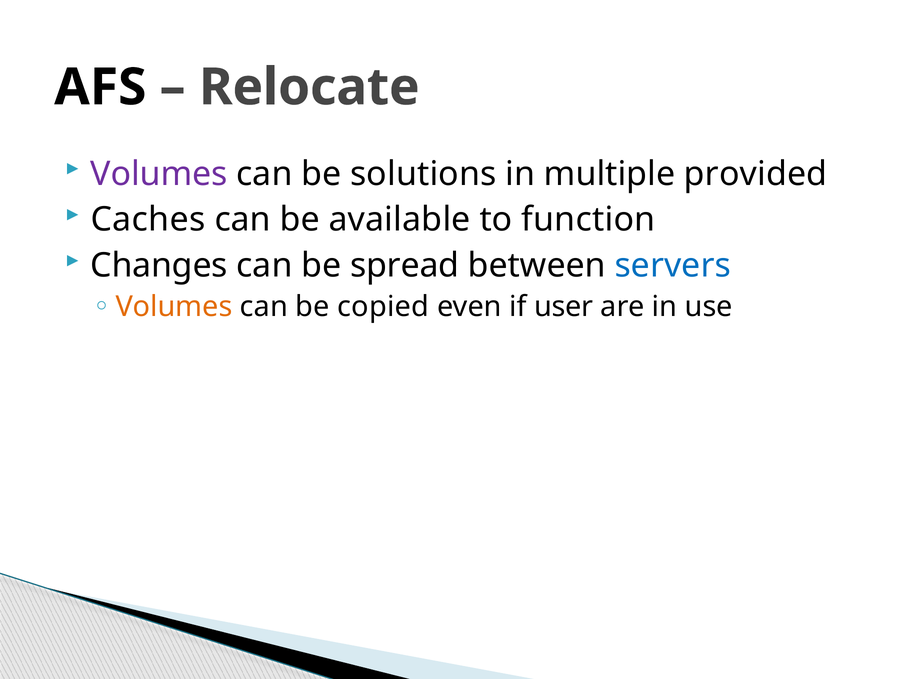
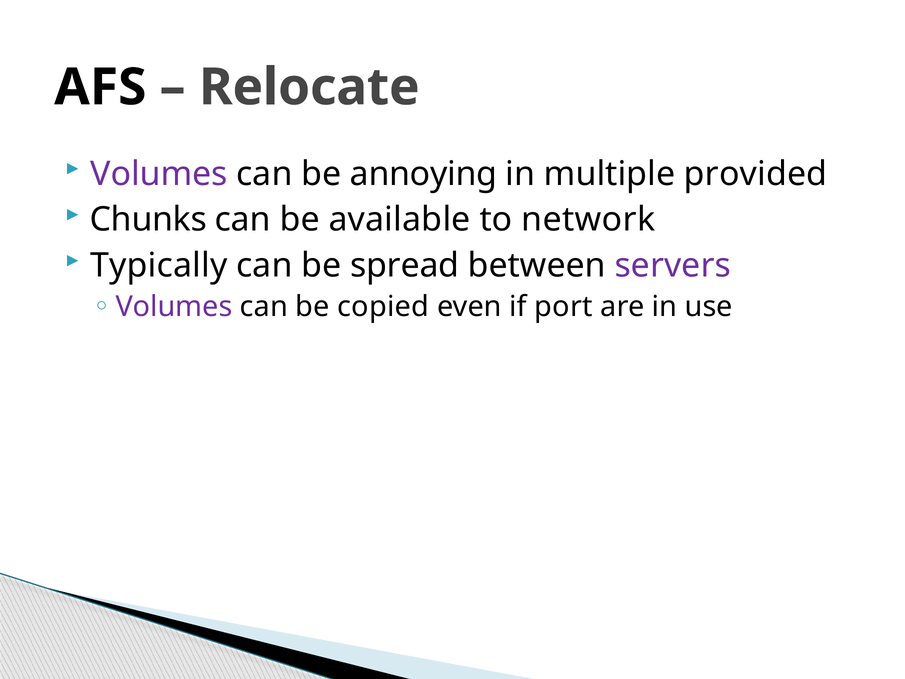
solutions: solutions -> annoying
Caches: Caches -> Chunks
function: function -> network
Changes: Changes -> Typically
servers colour: blue -> purple
Volumes at (174, 307) colour: orange -> purple
user: user -> port
